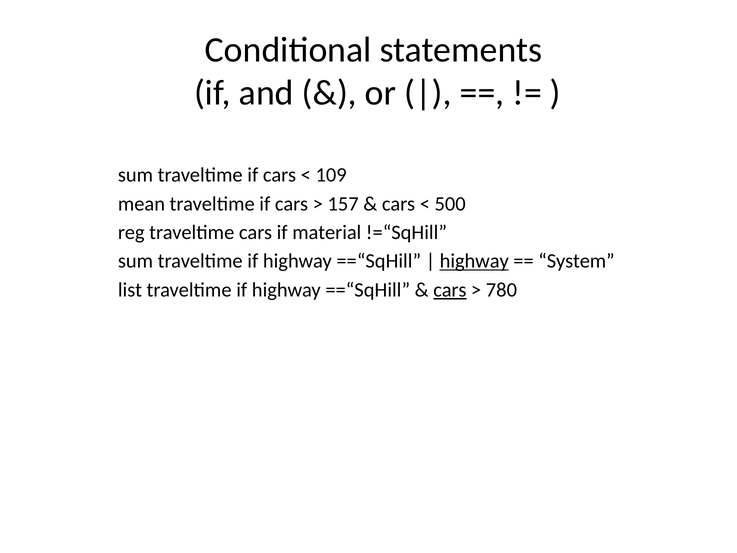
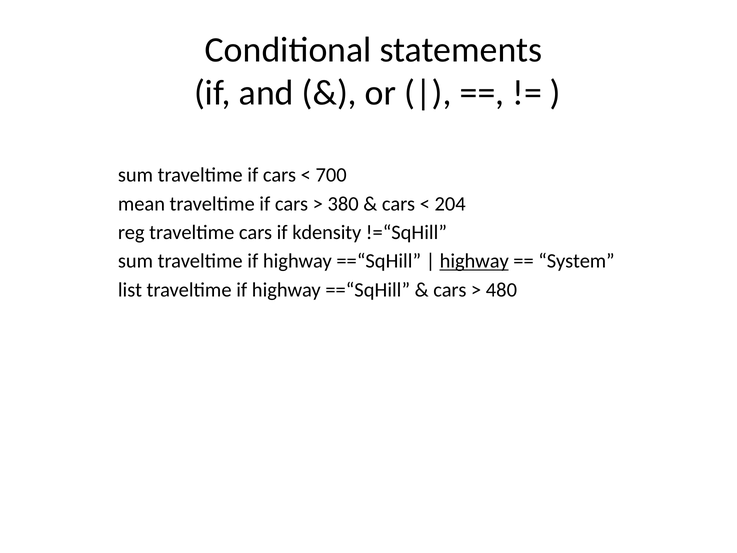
109: 109 -> 700
157: 157 -> 380
500: 500 -> 204
material: material -> kdensity
cars at (450, 290) underline: present -> none
780: 780 -> 480
